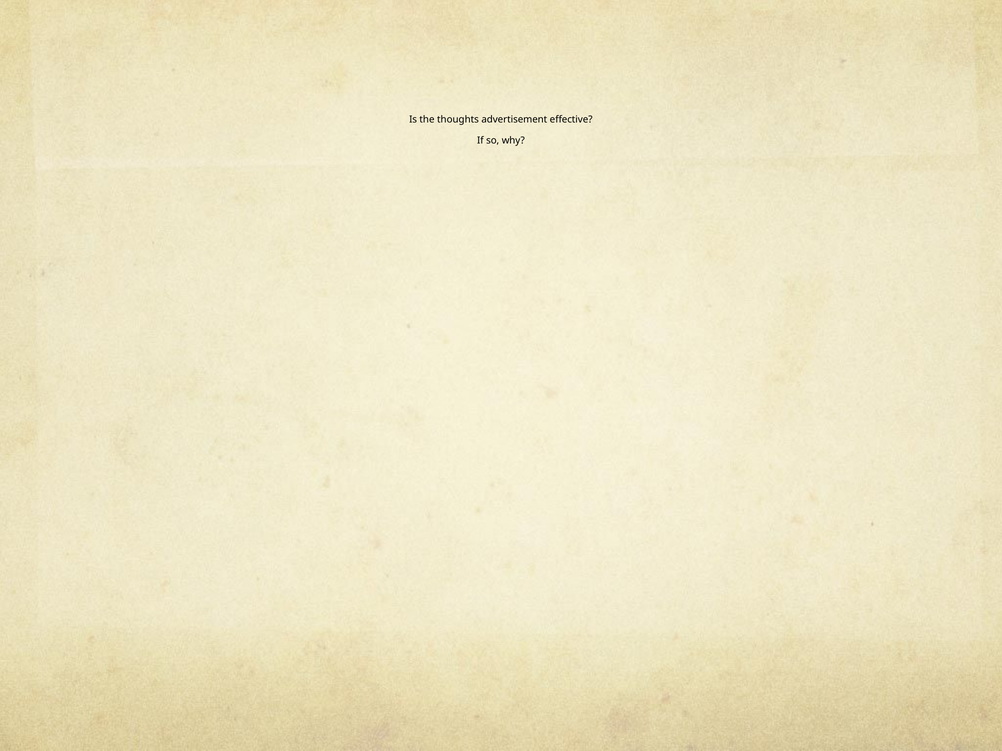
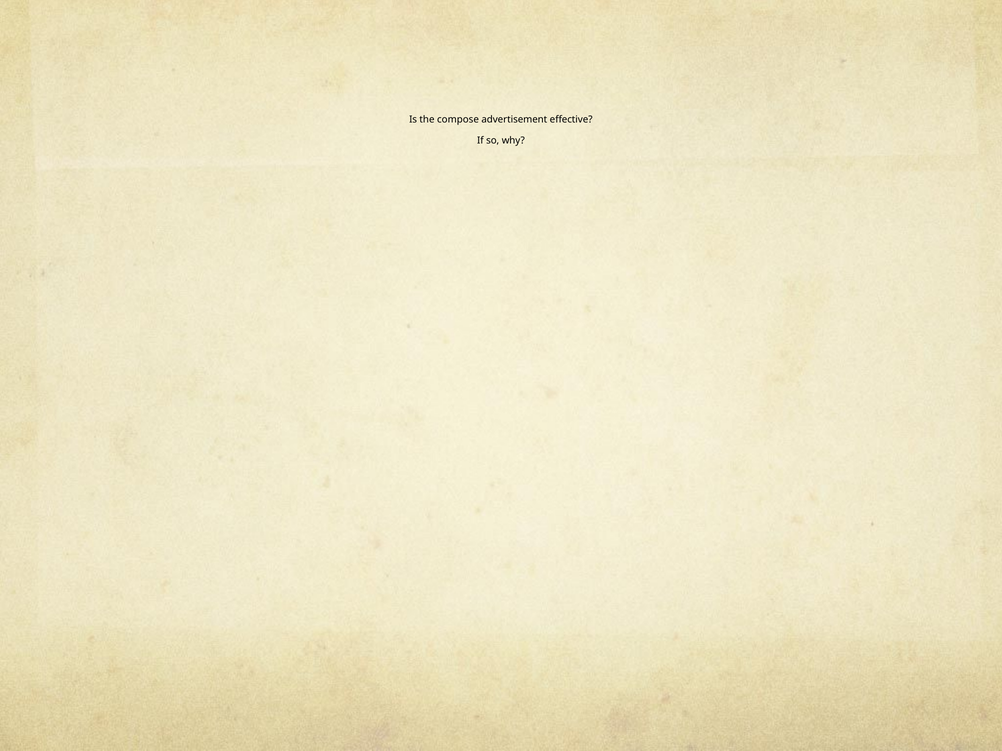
thoughts: thoughts -> compose
